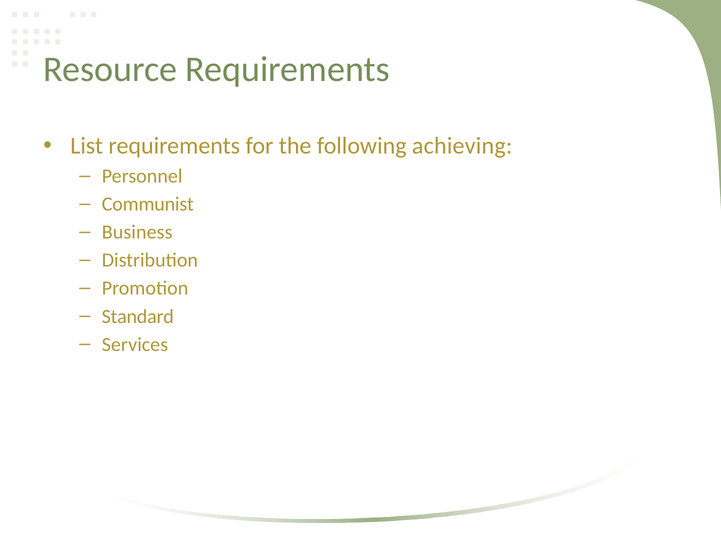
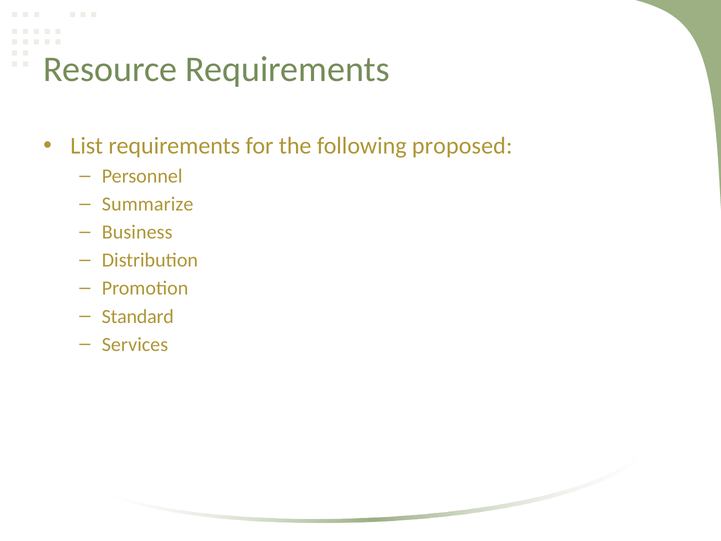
achieving: achieving -> proposed
Communist: Communist -> Summarize
